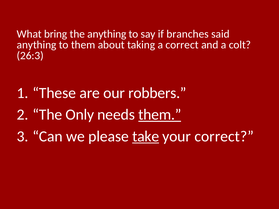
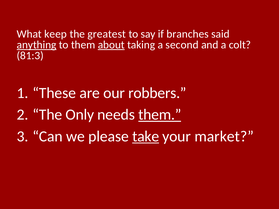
bring: bring -> keep
the anything: anything -> greatest
anything at (37, 45) underline: none -> present
about underline: none -> present
a correct: correct -> second
26:3: 26:3 -> 81:3
your correct: correct -> market
